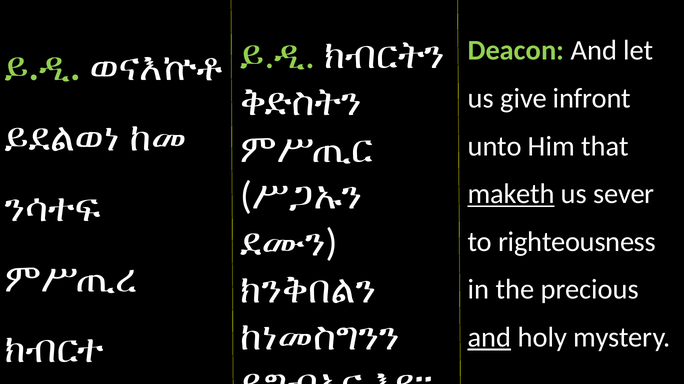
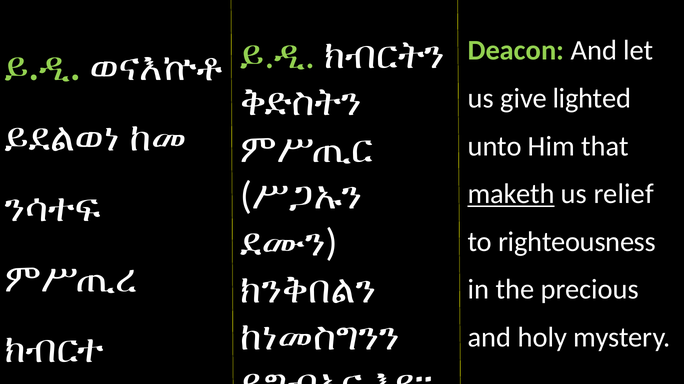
infront: infront -> lighted
sever: sever -> relief
and at (489, 338) underline: present -> none
